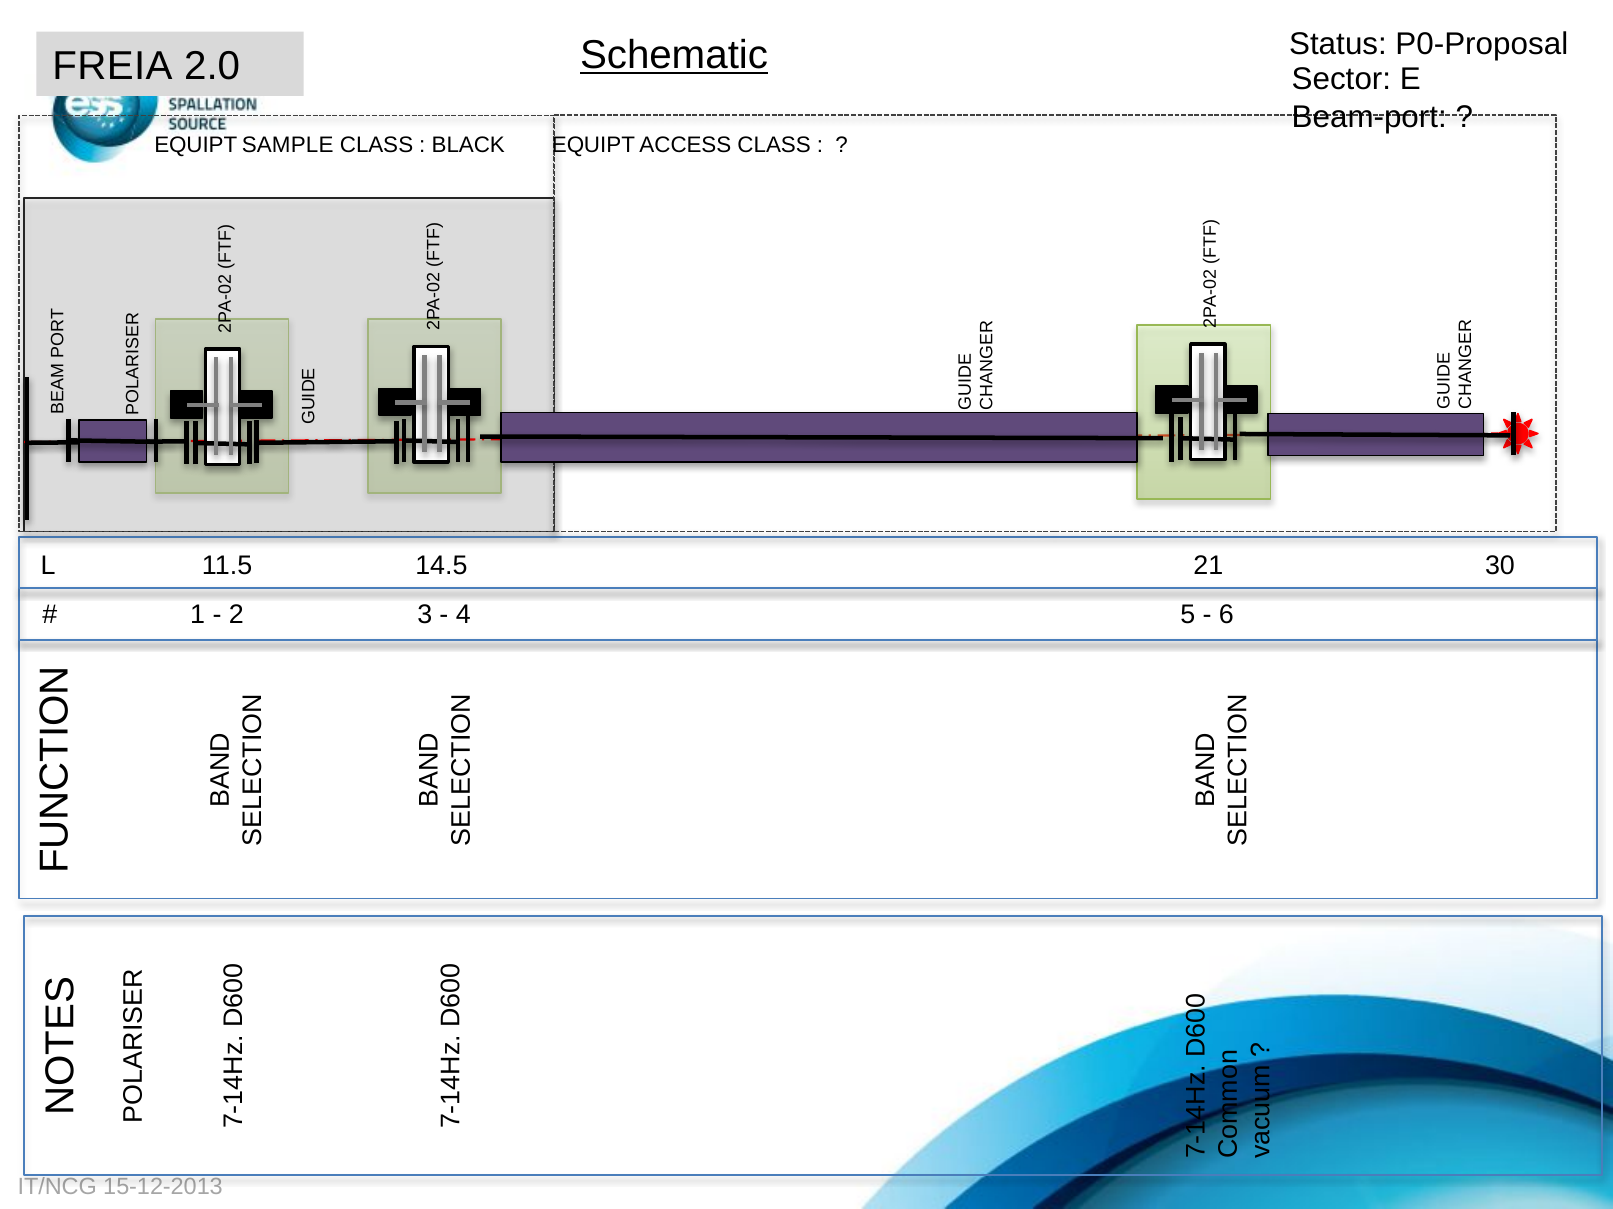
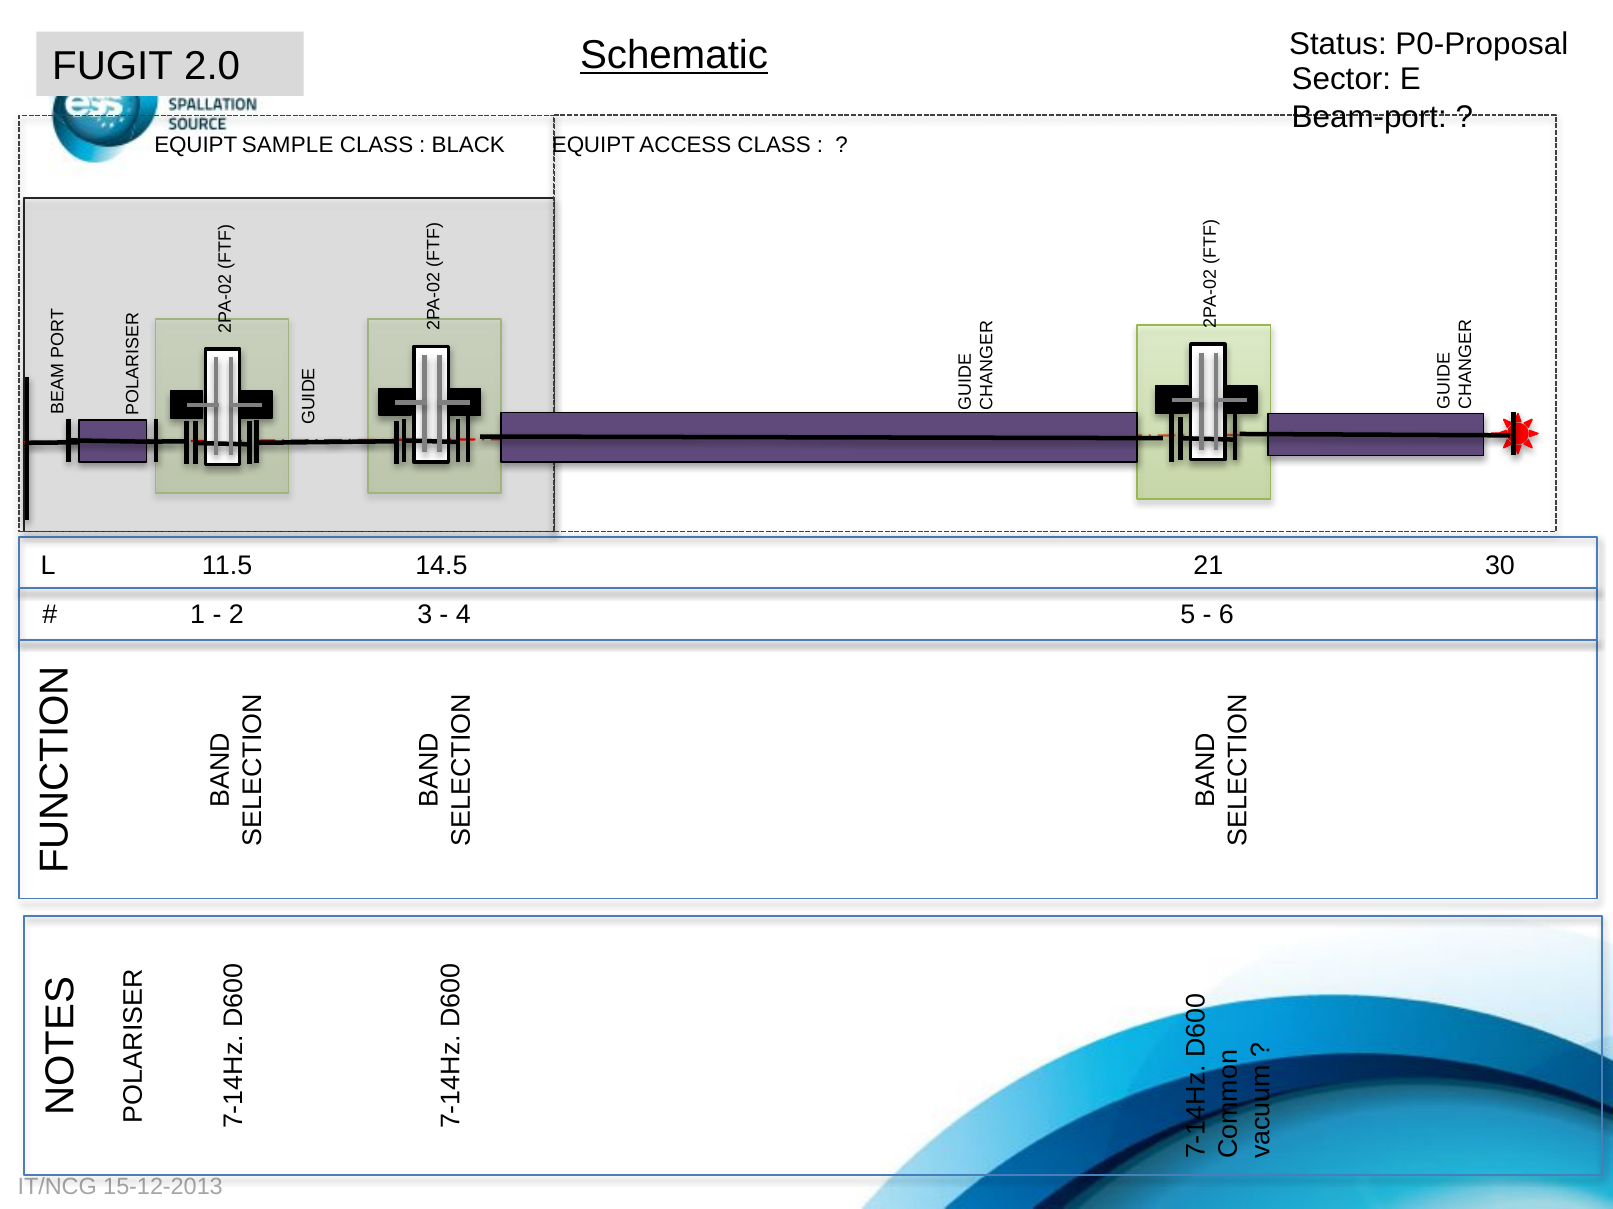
FREIA: FREIA -> FUGIT
